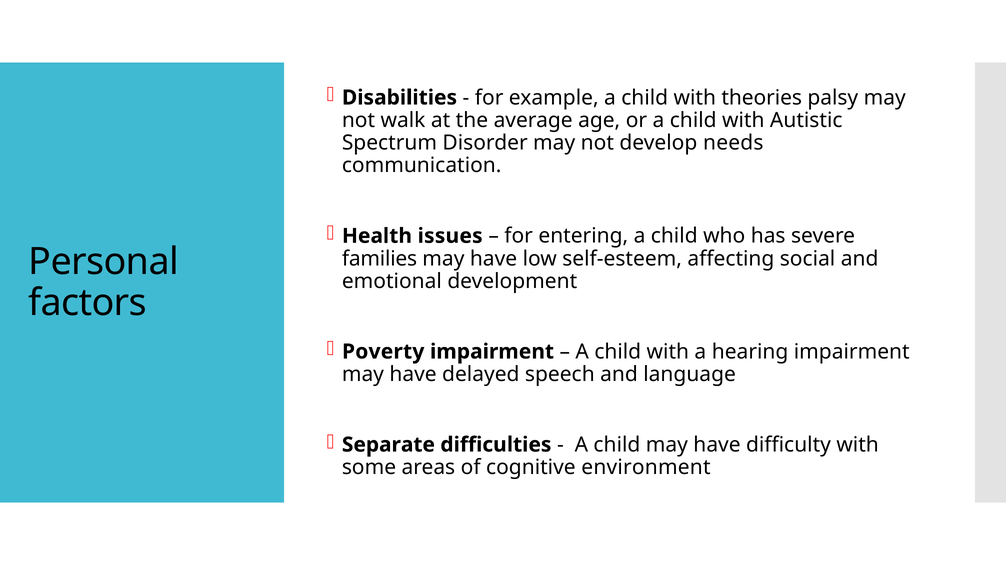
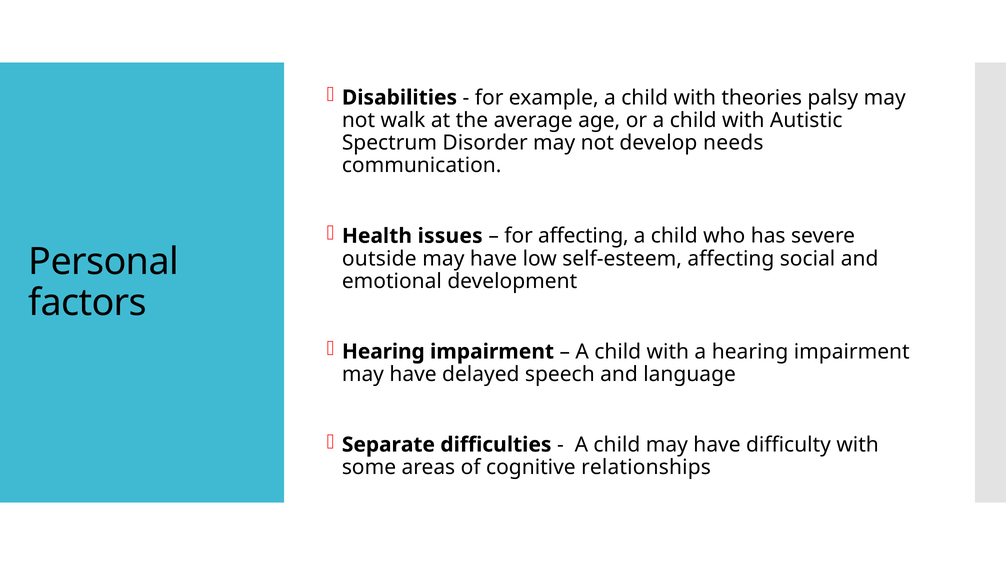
for entering: entering -> affecting
families: families -> outside
Poverty at (383, 352): Poverty -> Hearing
environment: environment -> relationships
